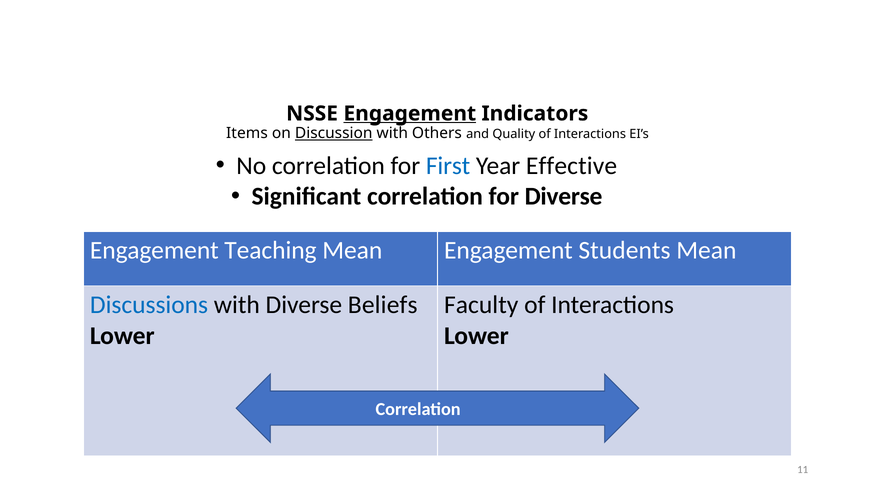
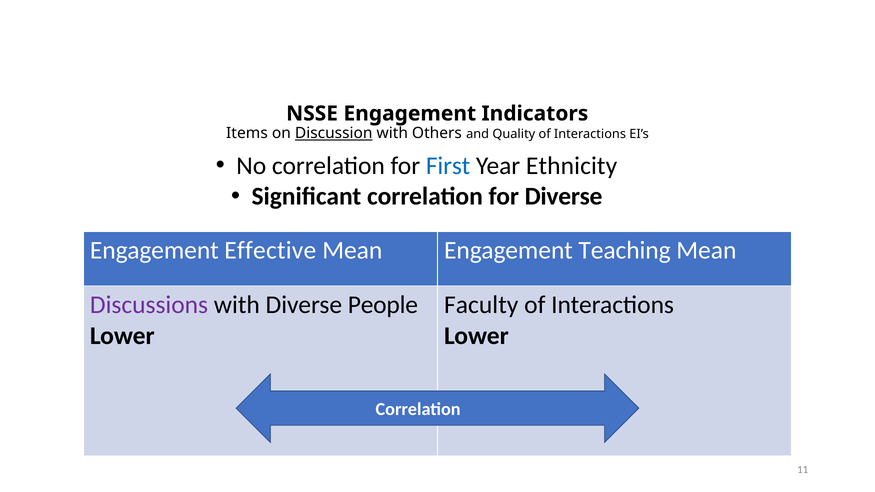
Engagement at (410, 114) underline: present -> none
Effective: Effective -> Ethnicity
Teaching: Teaching -> Effective
Students: Students -> Teaching
Discussions colour: blue -> purple
Beliefs: Beliefs -> People
